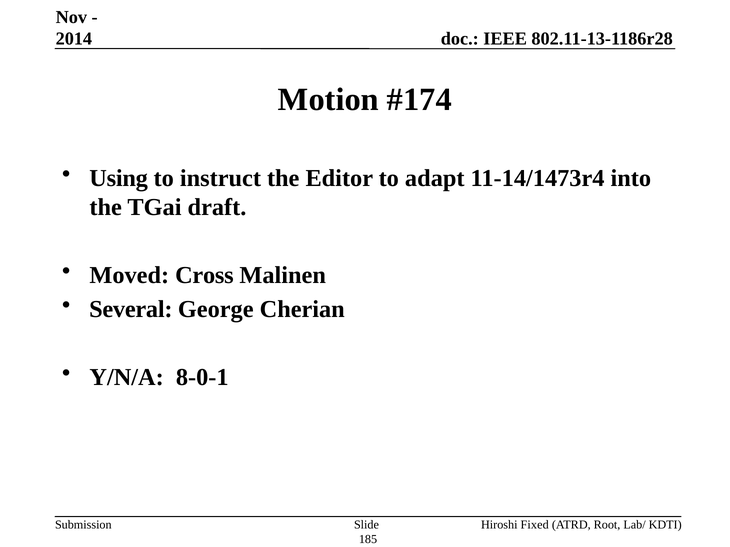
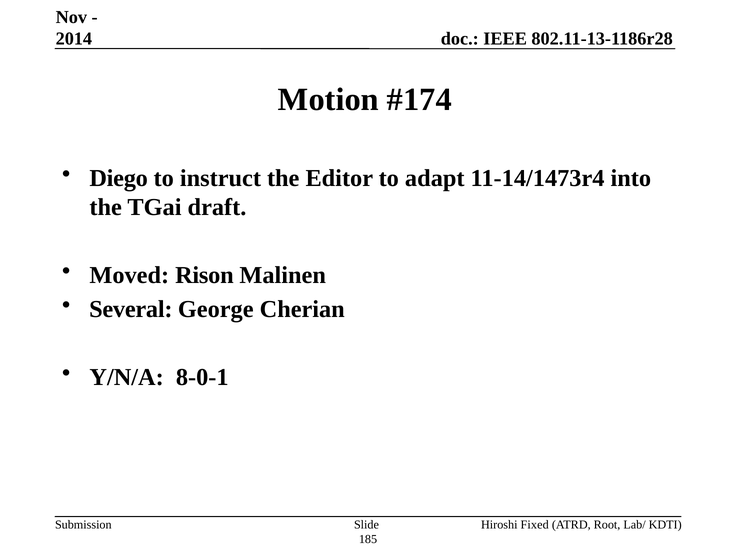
Using: Using -> Diego
Cross: Cross -> Rison
